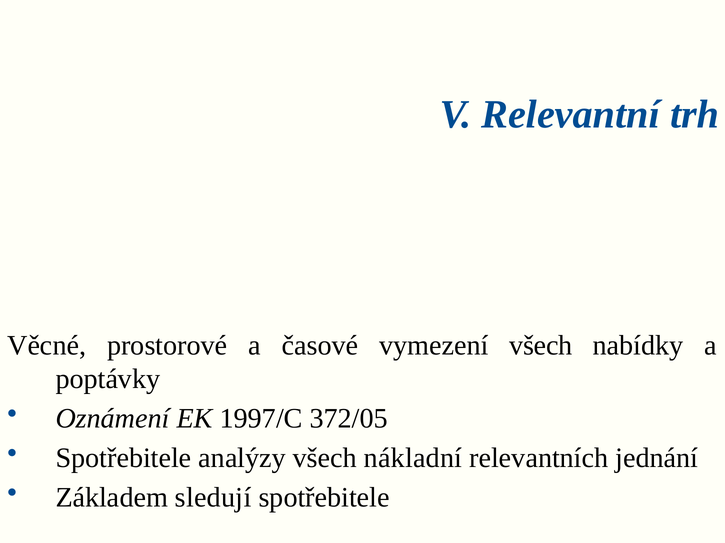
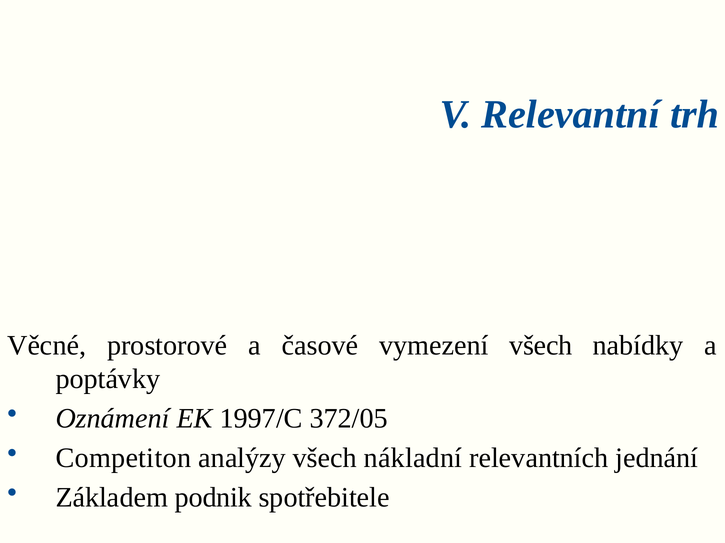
Spotřebitele at (124, 459): Spotřebitele -> Competiton
sledují: sledují -> podnik
